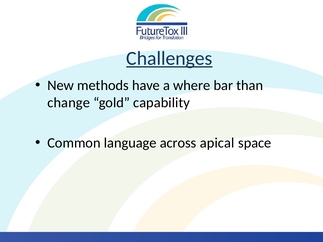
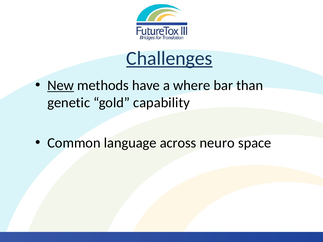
New underline: none -> present
change: change -> genetic
apical: apical -> neuro
